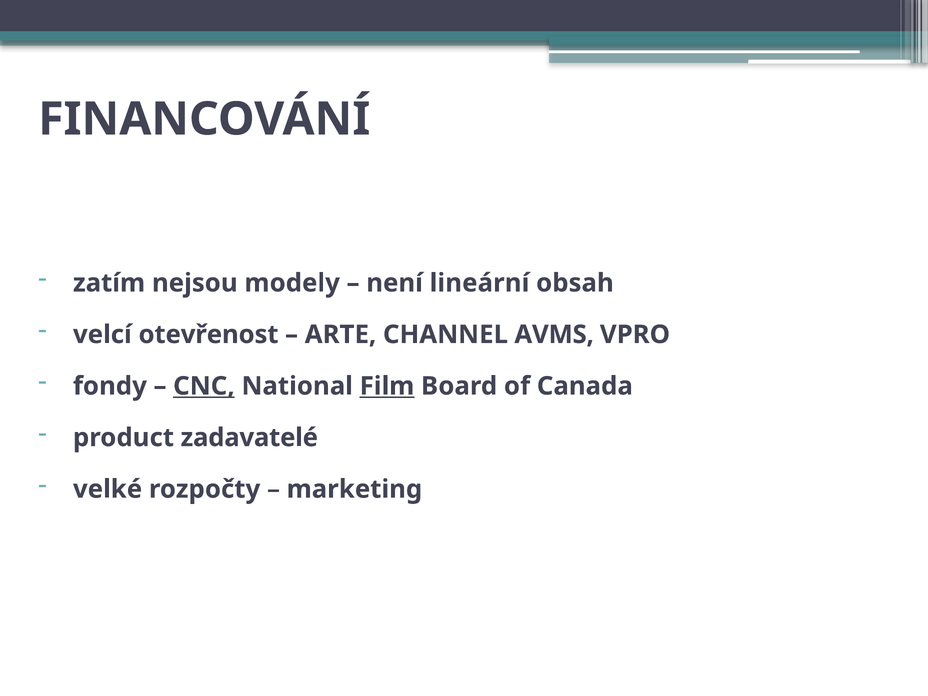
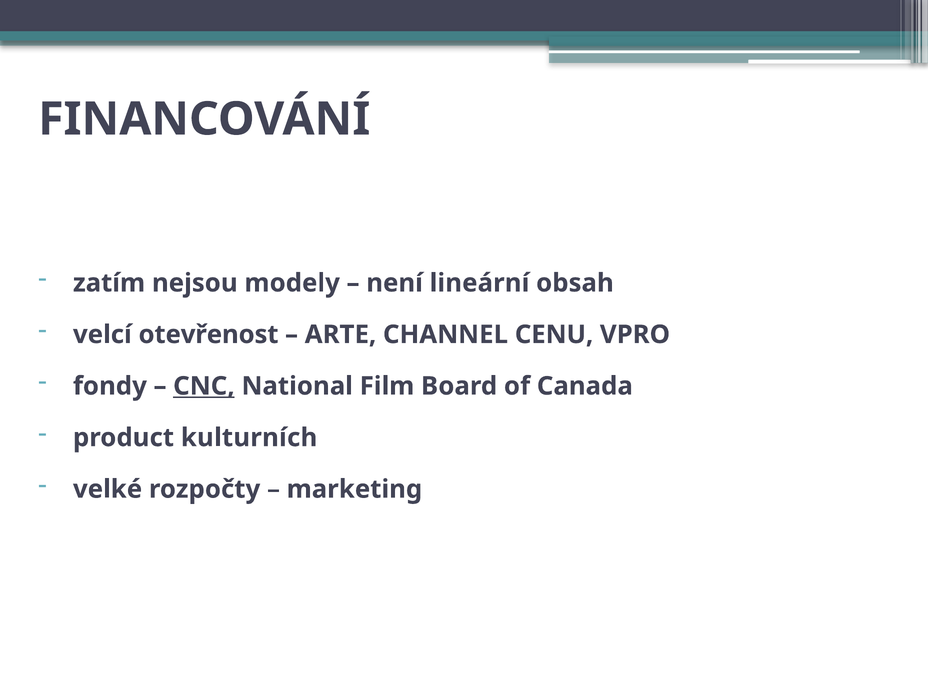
AVMS: AVMS -> CENU
Film underline: present -> none
zadavatelé: zadavatelé -> kulturních
